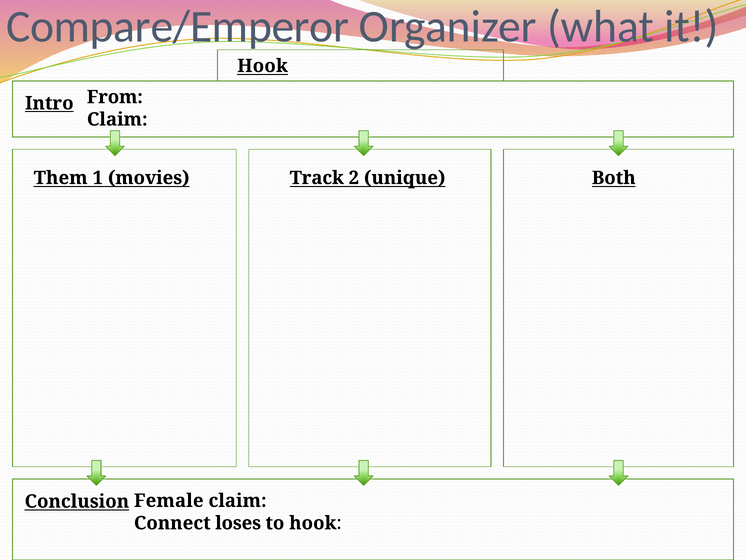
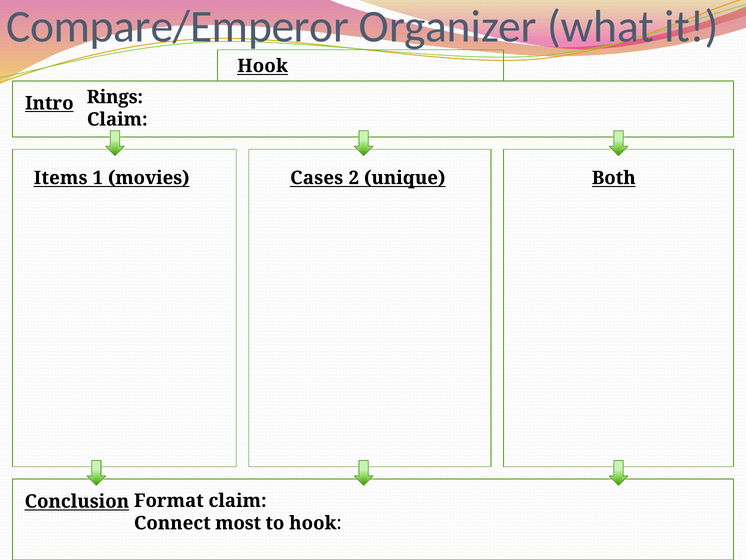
From: From -> Rings
Them: Them -> Items
Track: Track -> Cases
Female: Female -> Format
loses: loses -> most
